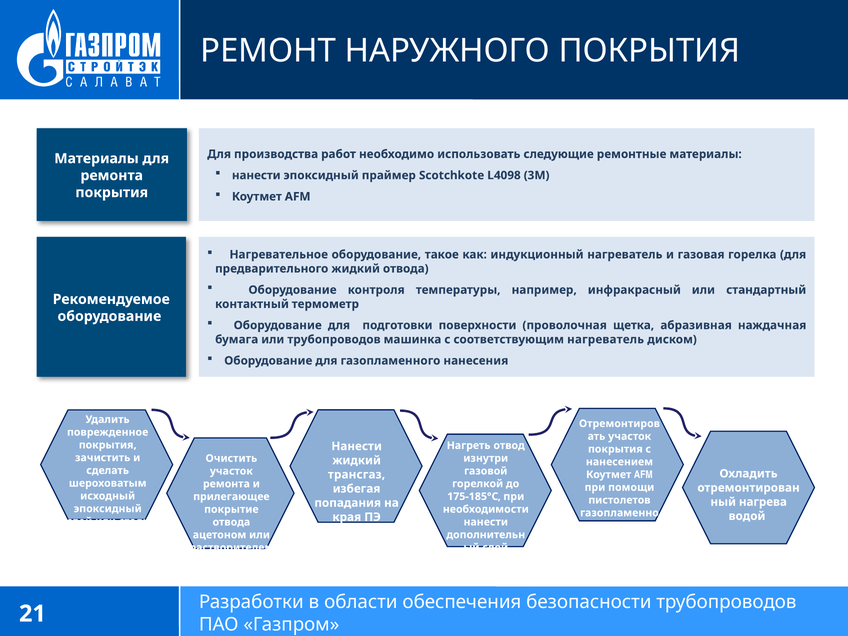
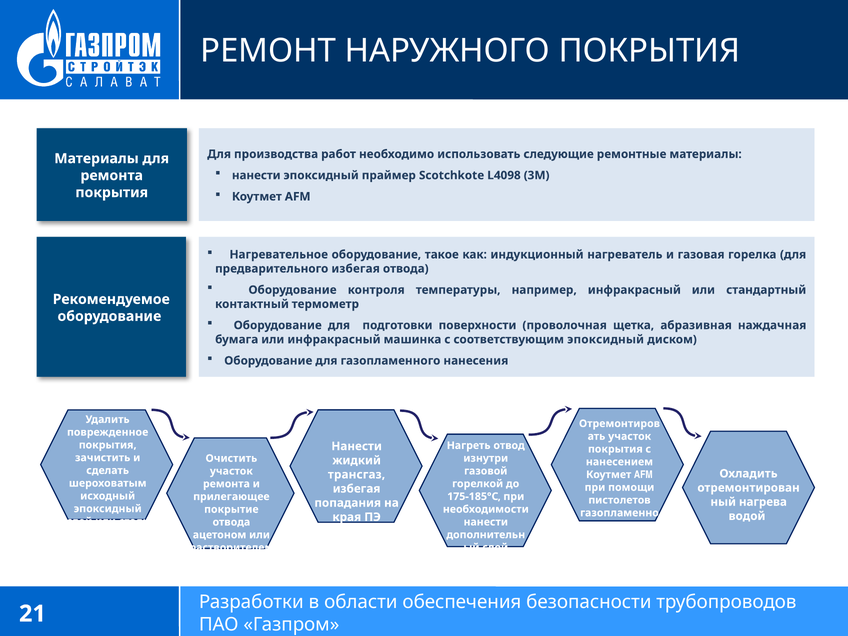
предварительного жидкий: жидкий -> избегая
или трубопроводов: трубопроводов -> инфракрасный
соответствующим нагреватель: нагреватель -> эпоксидный
